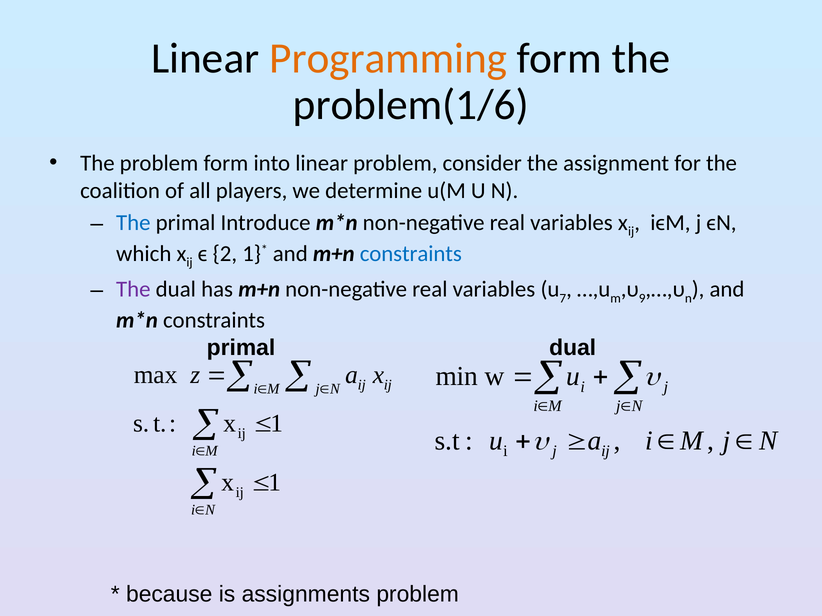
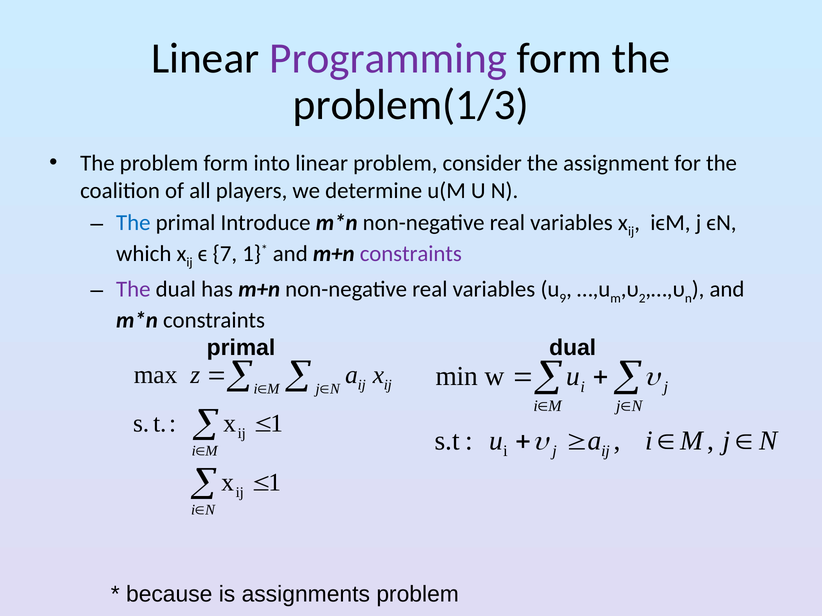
Programming colour: orange -> purple
problem(1/6: problem(1/6 -> problem(1/3
2: 2 -> 7
constraints at (411, 254) colour: blue -> purple
7: 7 -> 9
9: 9 -> 2
